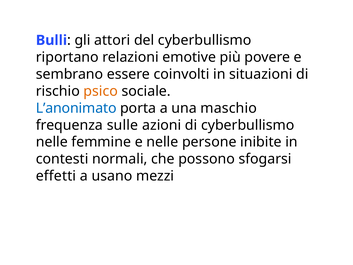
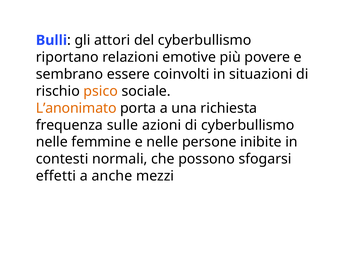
L’anonimato colour: blue -> orange
maschio: maschio -> richiesta
usano: usano -> anche
